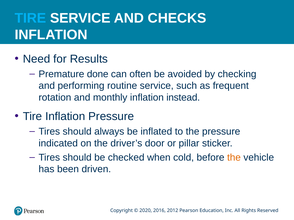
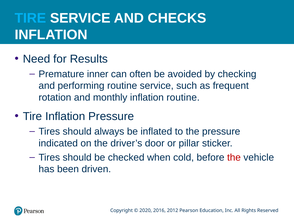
done: done -> inner
inflation instead: instead -> routine
the at (234, 158) colour: orange -> red
